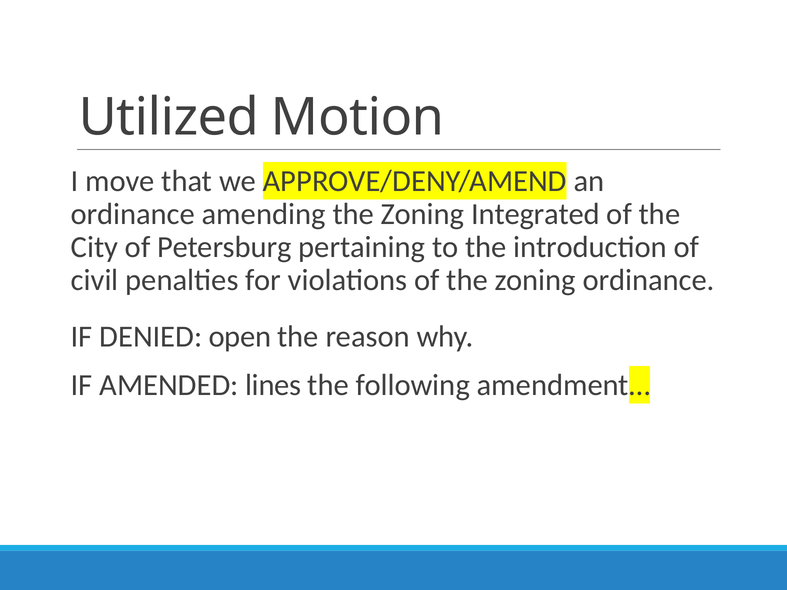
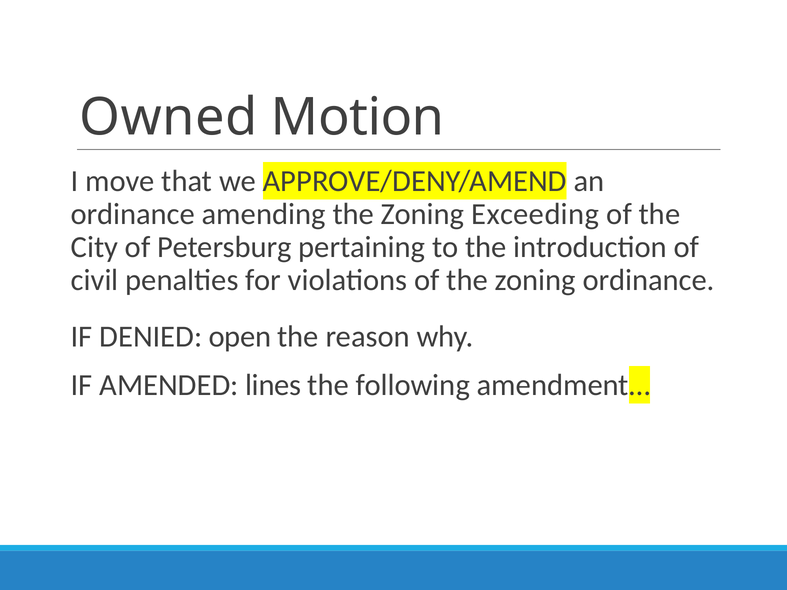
Utilized: Utilized -> Owned
Integrated: Integrated -> Exceeding
